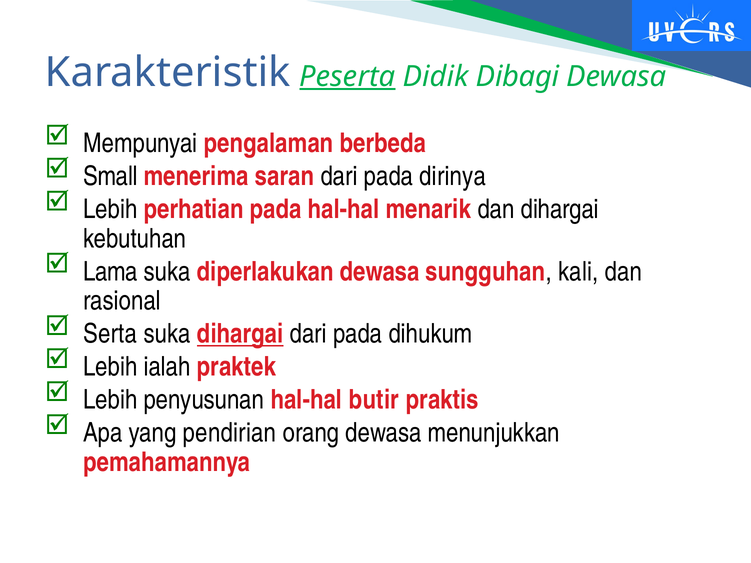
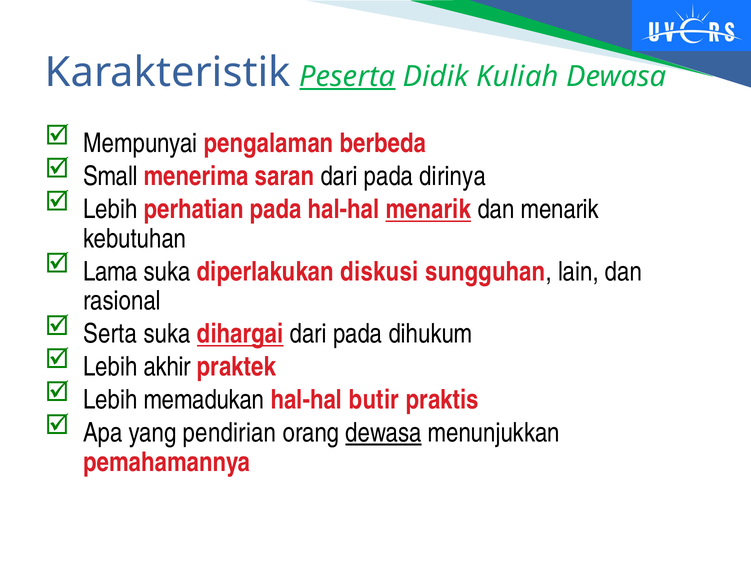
Dibagi: Dibagi -> Kuliah
menarik at (428, 210) underline: none -> present
dan dihargai: dihargai -> menarik
diperlakukan dewasa: dewasa -> diskusi
kali: kali -> lain
ialah: ialah -> akhir
penyusunan: penyusunan -> memadukan
dewasa at (384, 433) underline: none -> present
